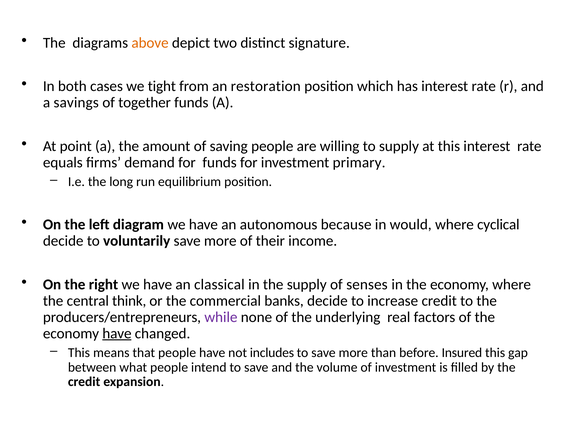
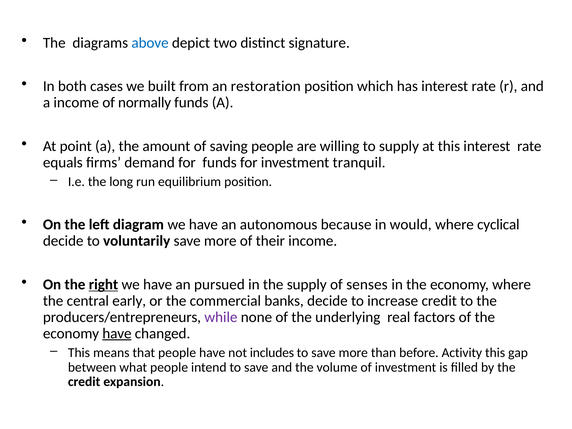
above colour: orange -> blue
tight: tight -> built
a savings: savings -> income
together: together -> normally
primary: primary -> tranquil
right underline: none -> present
classical: classical -> pursued
think: think -> early
Insured: Insured -> Activity
